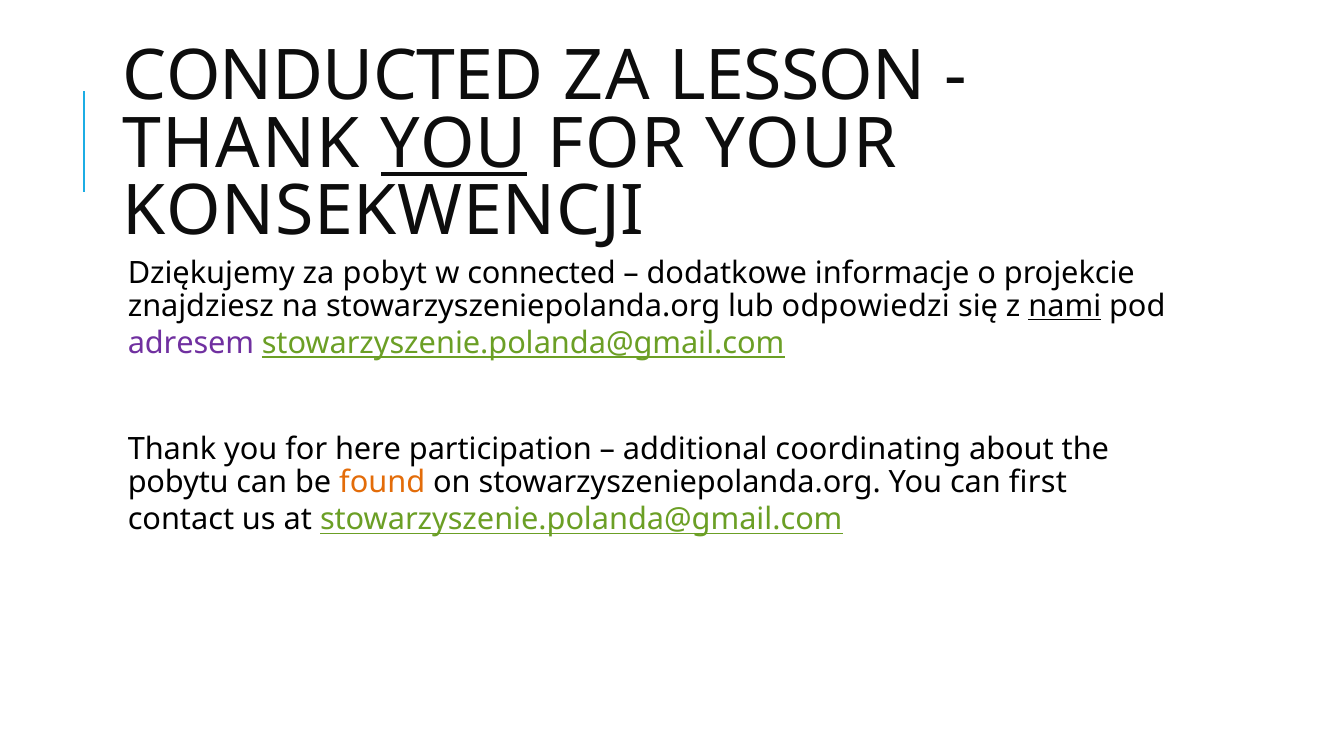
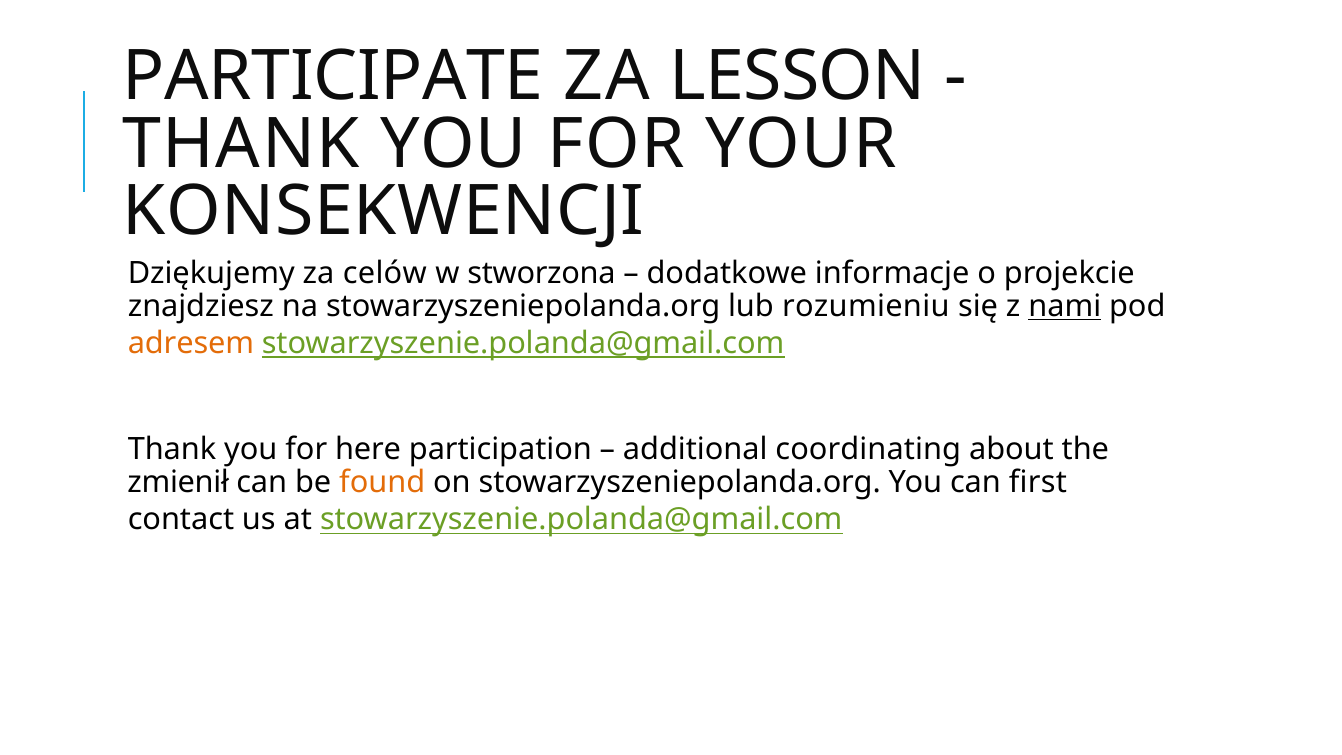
CONDUCTED: CONDUCTED -> PARTICIPATE
YOU at (454, 144) underline: present -> none
pobyt: pobyt -> celów
connected: connected -> stworzona
odpowiedzi: odpowiedzi -> rozumieniu
adresem colour: purple -> orange
pobytu: pobytu -> zmienił
